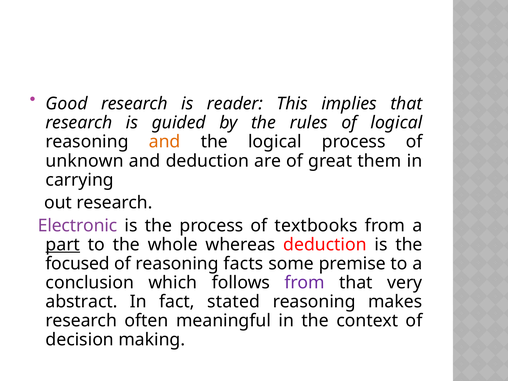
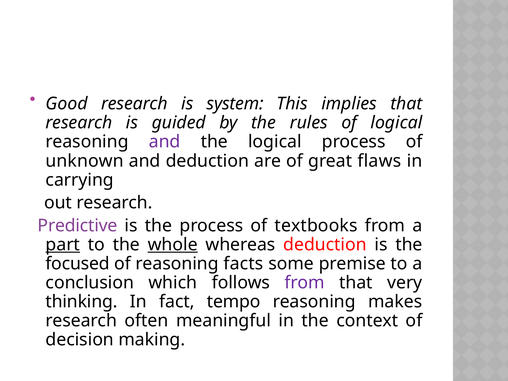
reader: reader -> system
and at (165, 142) colour: orange -> purple
them: them -> flaws
Electronic: Electronic -> Predictive
whole underline: none -> present
abstract: abstract -> thinking
stated: stated -> tempo
